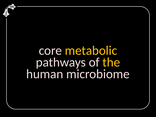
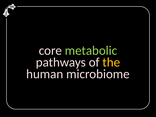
metabolic colour: yellow -> light green
